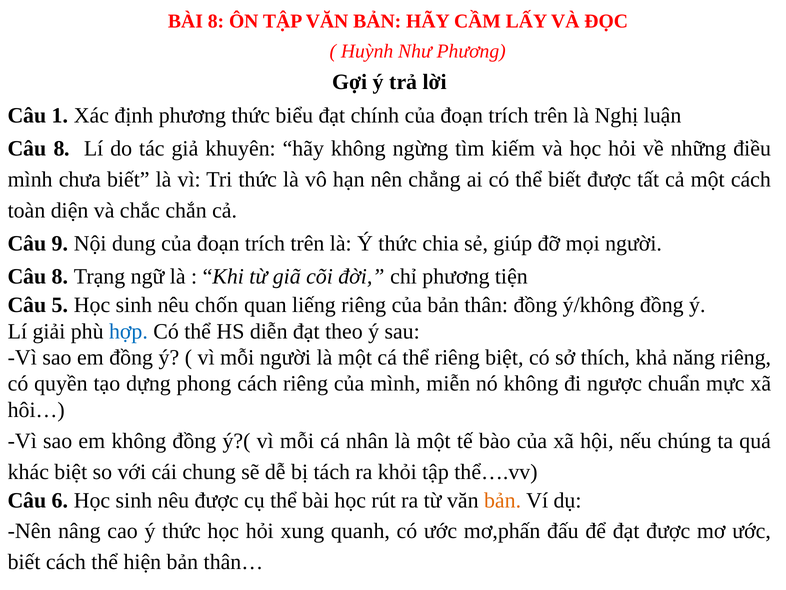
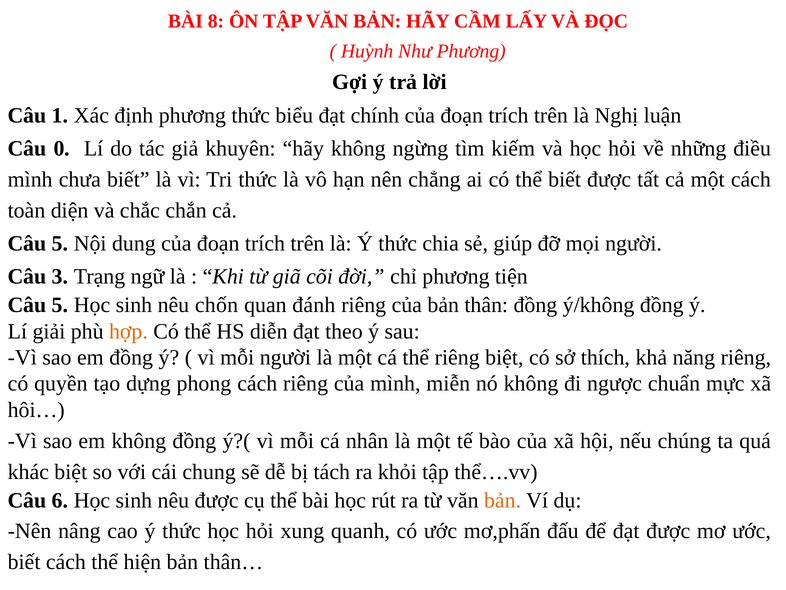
8 at (62, 148): 8 -> 0
9 at (60, 243): 9 -> 5
8 at (60, 276): 8 -> 3
liếng: liếng -> đánh
hợp colour: blue -> orange
